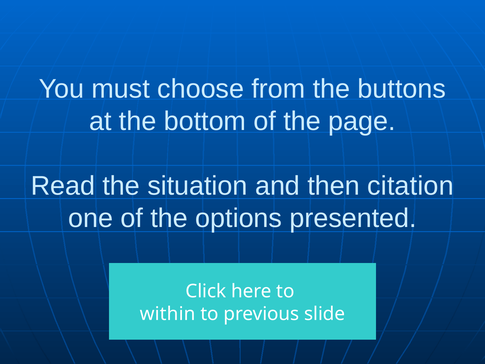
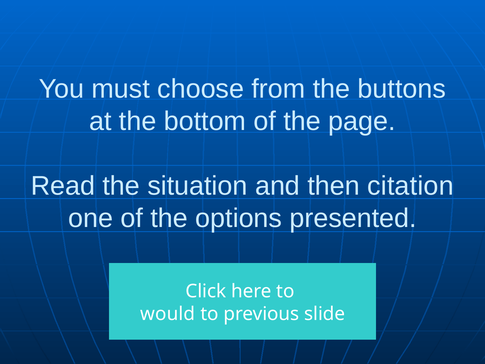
within: within -> would
